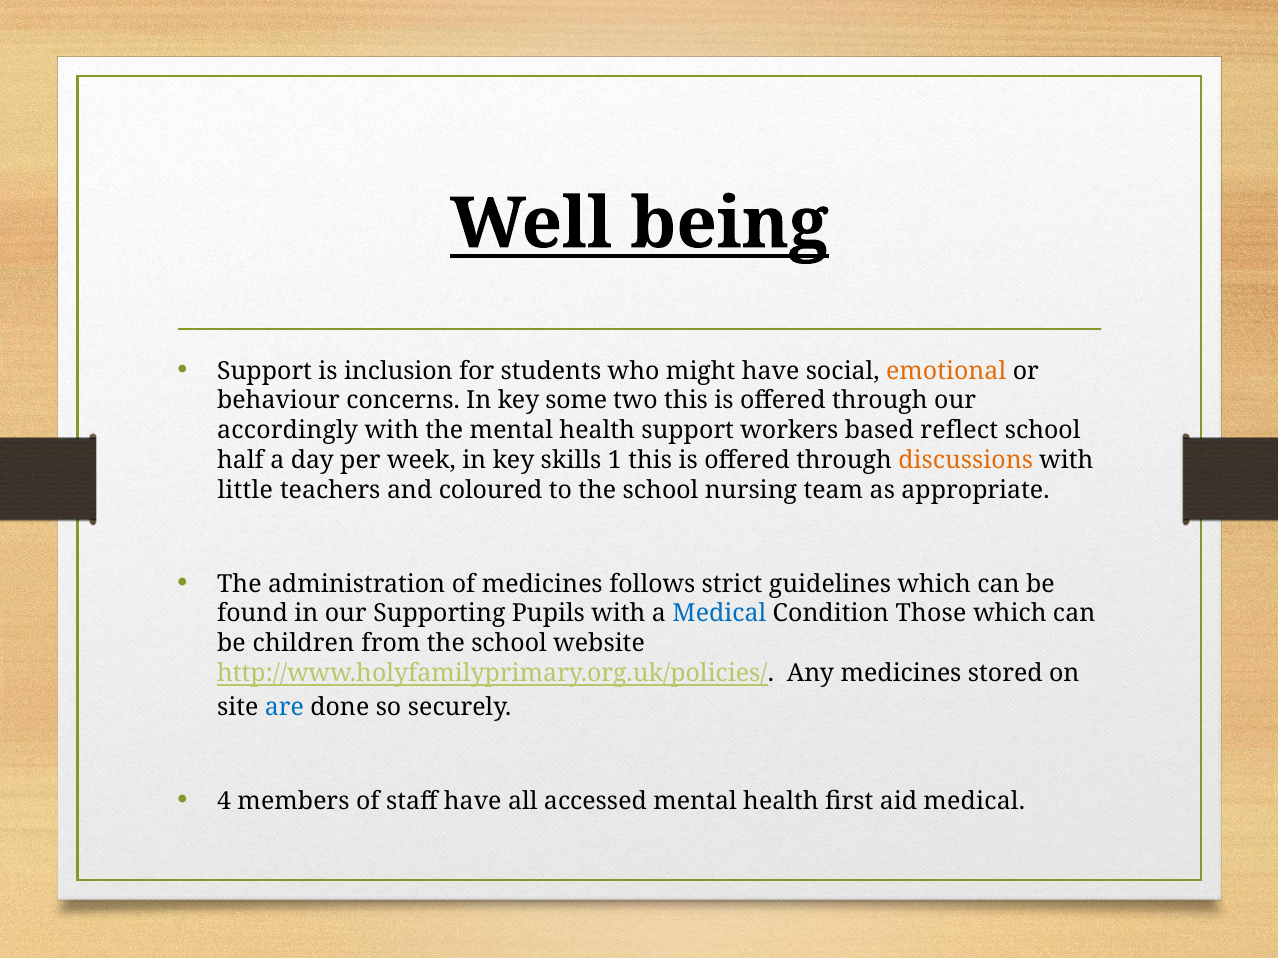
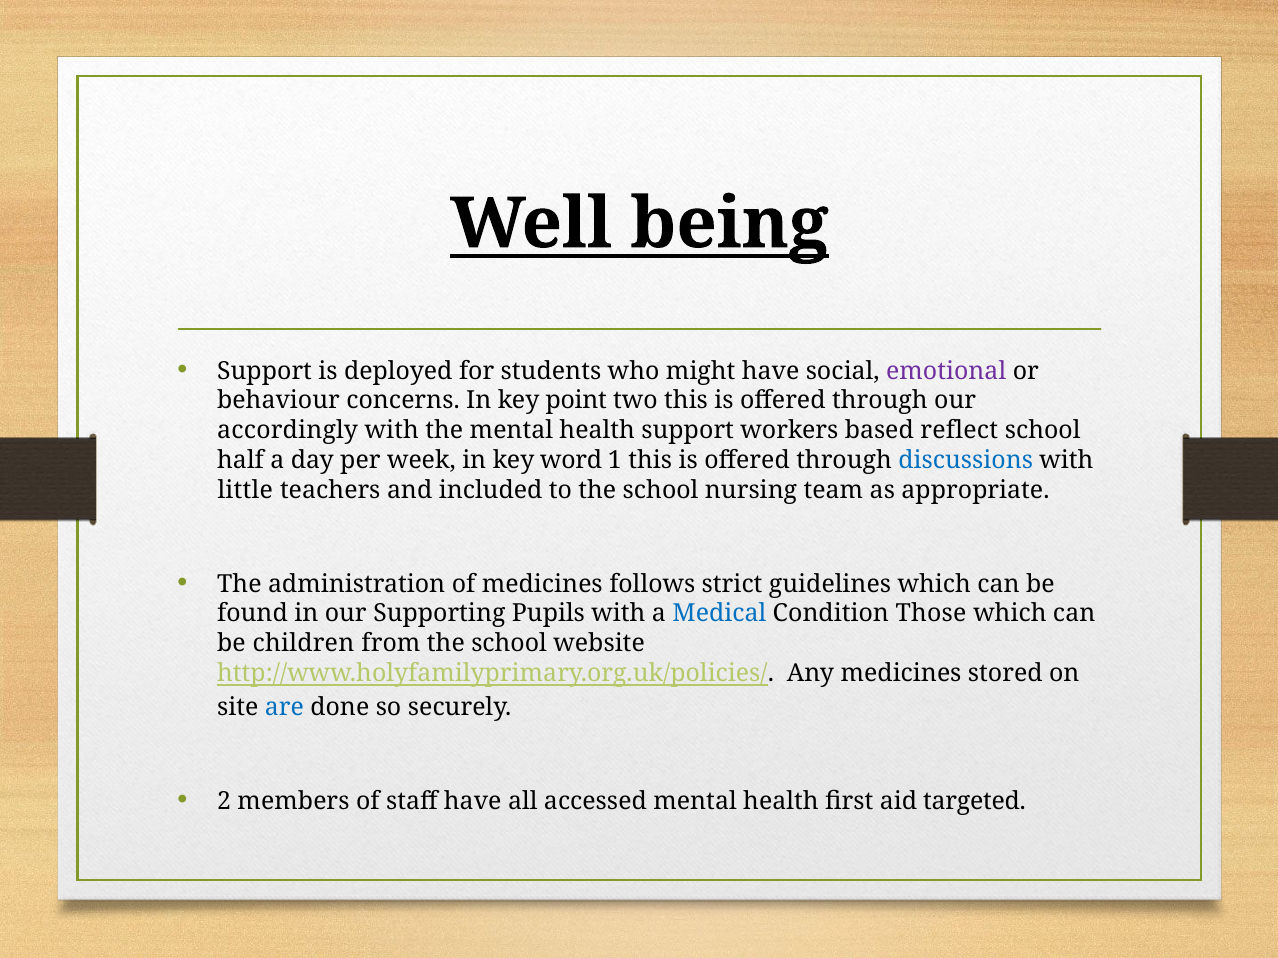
inclusion: inclusion -> deployed
emotional colour: orange -> purple
some: some -> point
skills: skills -> word
discussions colour: orange -> blue
coloured: coloured -> included
4: 4 -> 2
aid medical: medical -> targeted
